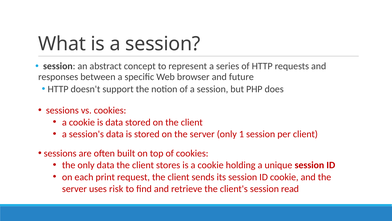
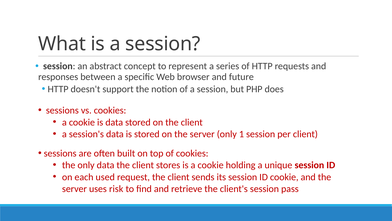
print: print -> used
read: read -> pass
